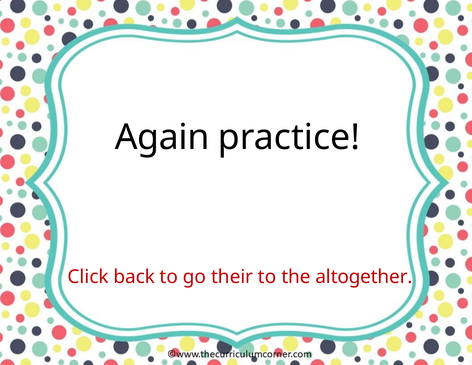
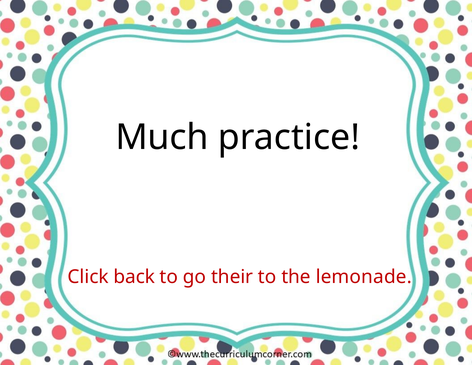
Again: Again -> Much
altogether: altogether -> lemonade
